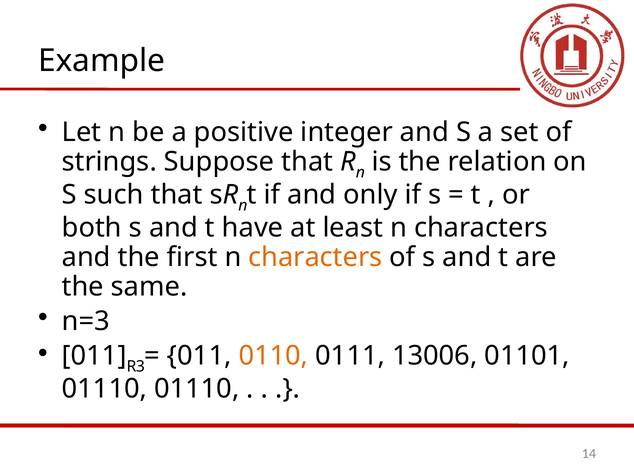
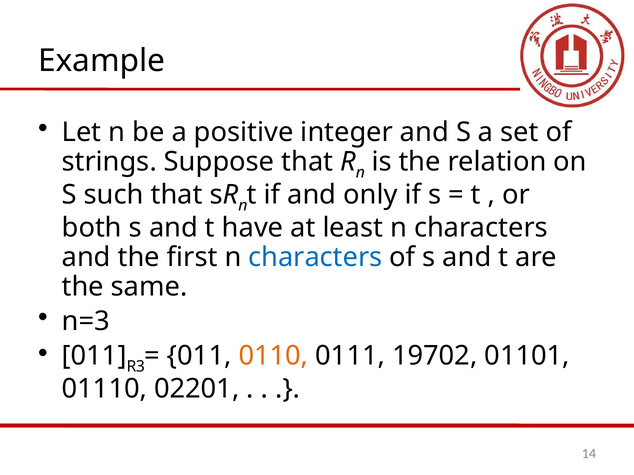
characters at (315, 258) colour: orange -> blue
13006: 13006 -> 19702
01110 01110: 01110 -> 02201
